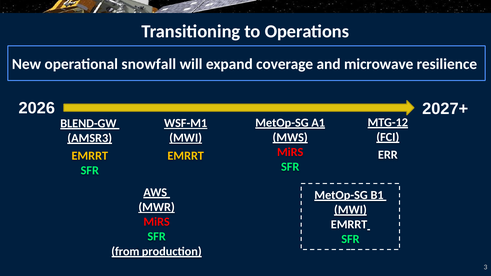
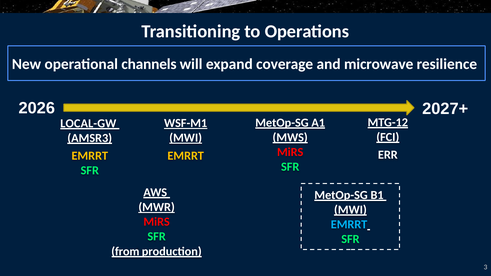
snowfall: snowfall -> channels
BLEND-GW: BLEND-GW -> LOCAL-GW
EMRRT at (349, 225) colour: white -> light blue
